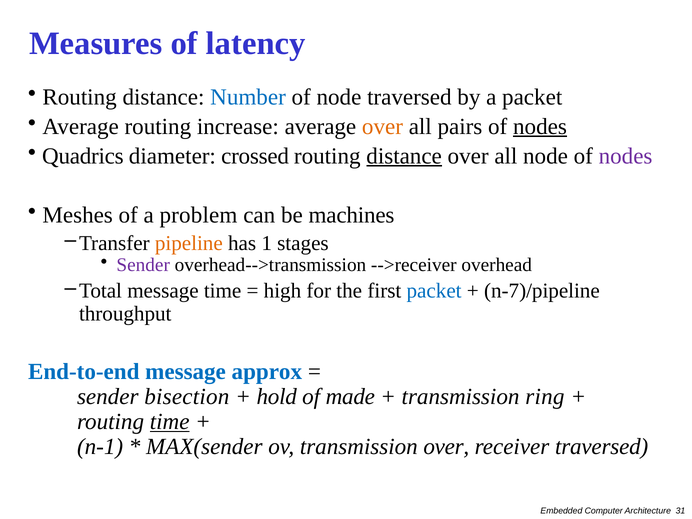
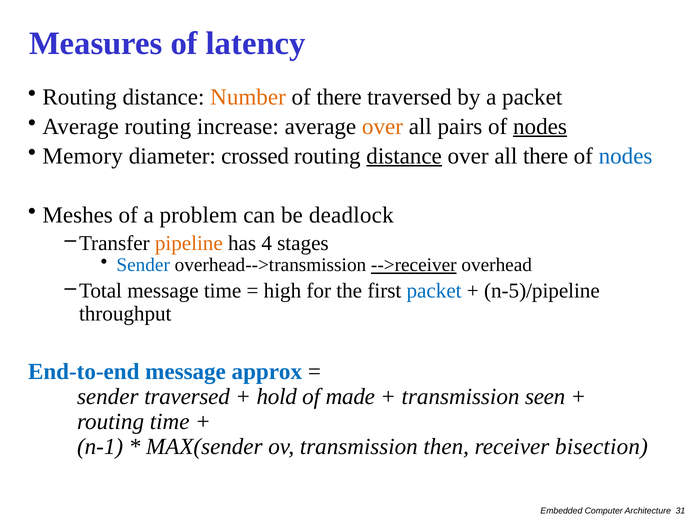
Number colour: blue -> orange
of node: node -> there
Quadrics: Quadrics -> Memory
all node: node -> there
nodes at (626, 156) colour: purple -> blue
machines: machines -> deadlock
1: 1 -> 4
Sender at (143, 265) colour: purple -> blue
-->receiver underline: none -> present
n-7)/pipeline: n-7)/pipeline -> n-5)/pipeline
sender bisection: bisection -> traversed
ring: ring -> seen
time at (170, 422) underline: present -> none
transmission over: over -> then
receiver traversed: traversed -> bisection
